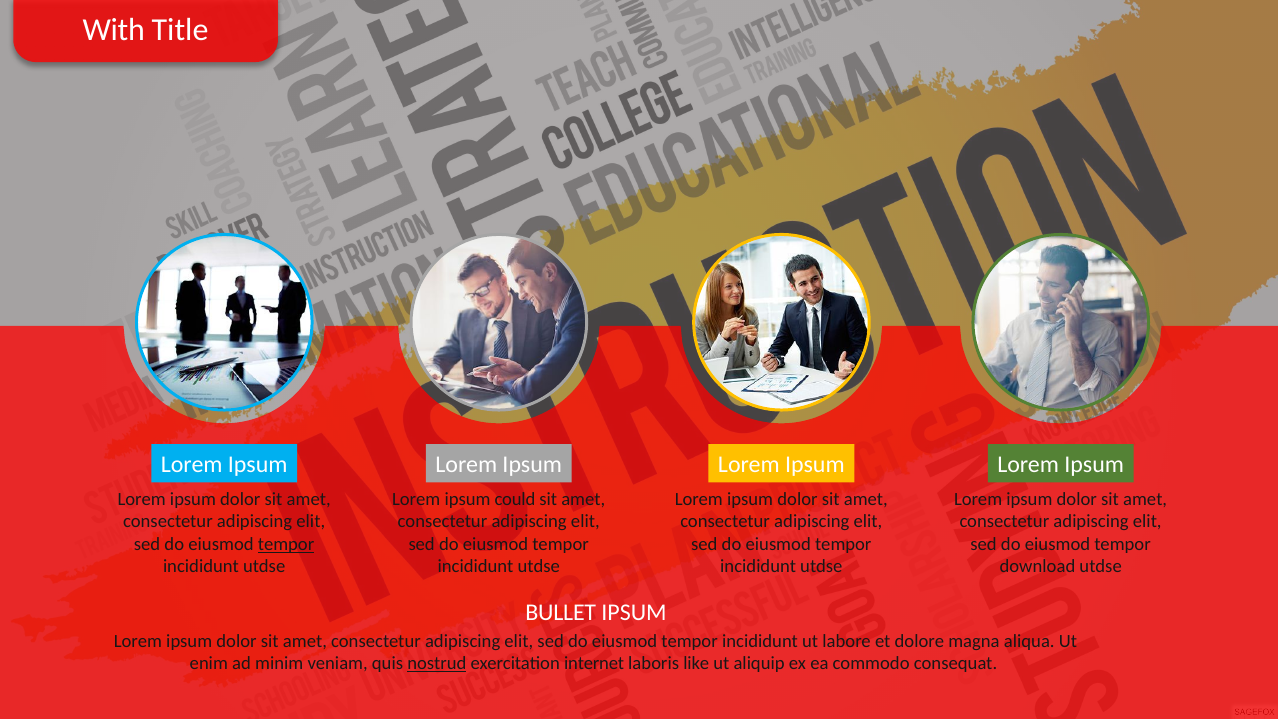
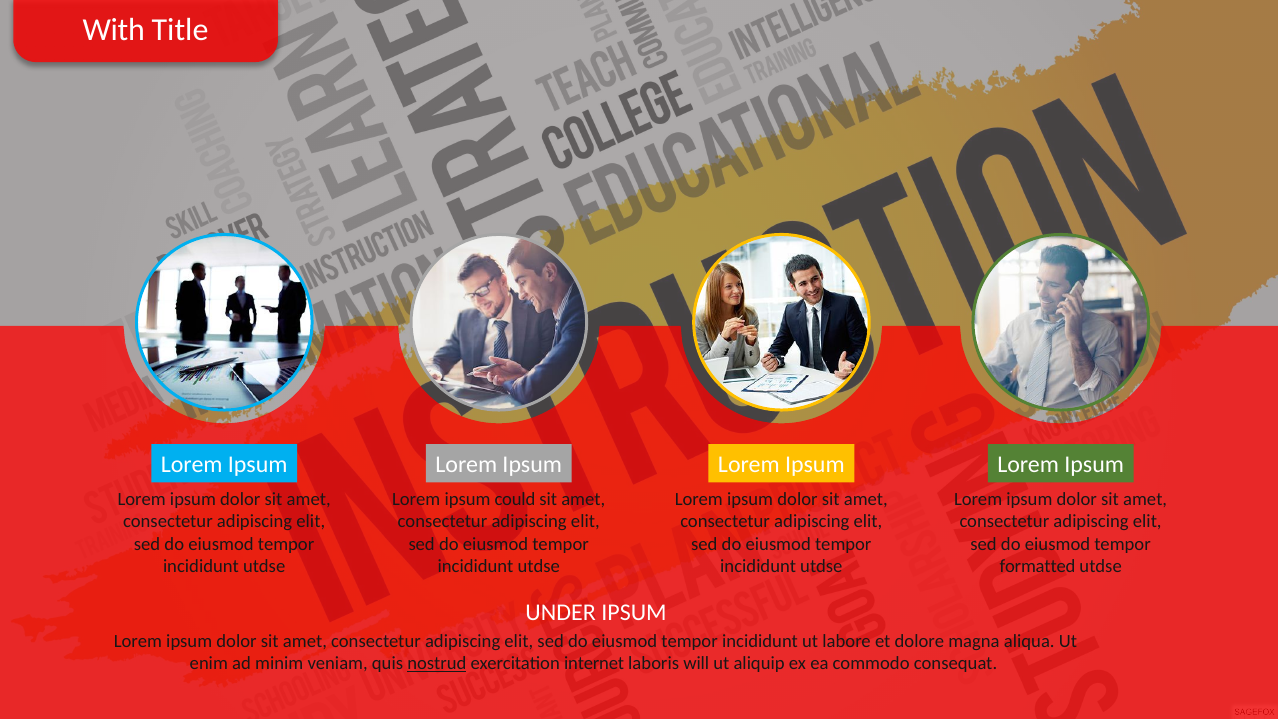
tempor at (286, 544) underline: present -> none
download: download -> formatted
BULLET: BULLET -> UNDER
like: like -> will
